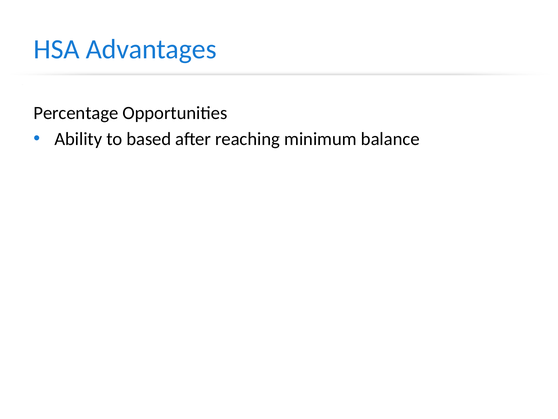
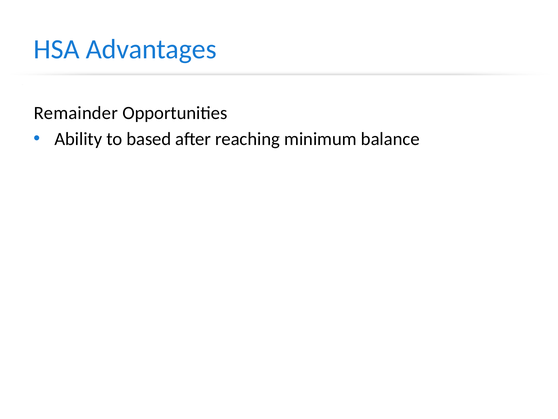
Percentage: Percentage -> Remainder
